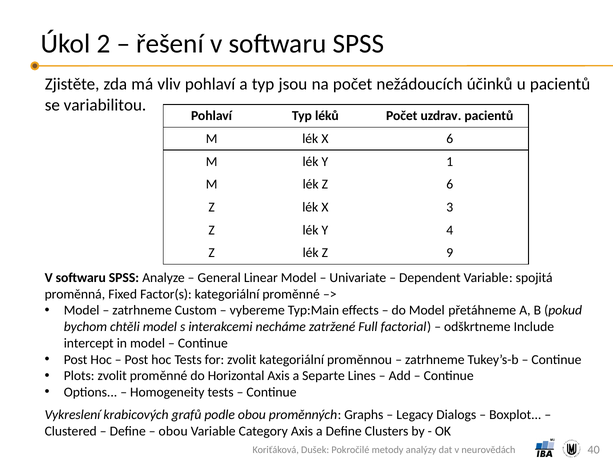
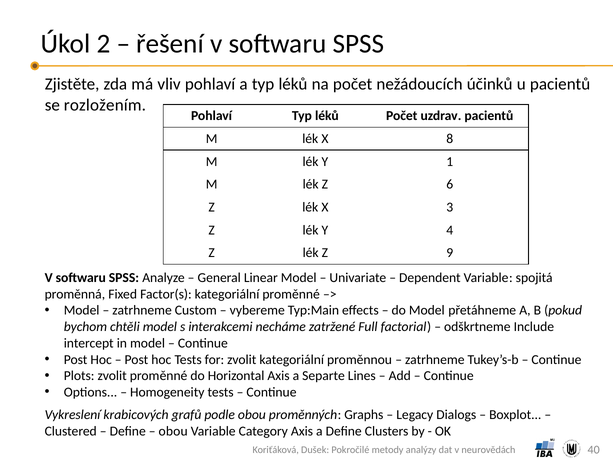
a typ jsou: jsou -> léků
variabilitou: variabilitou -> rozložením
X 6: 6 -> 8
